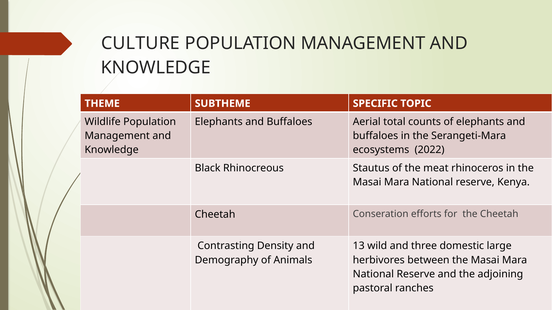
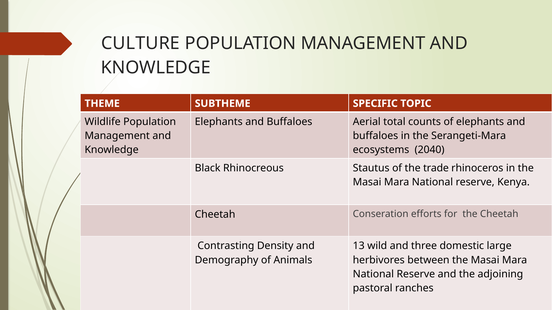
2022: 2022 -> 2040
meat: meat -> trade
